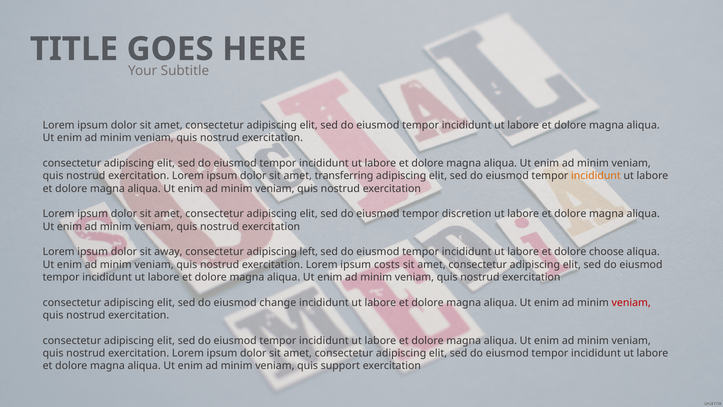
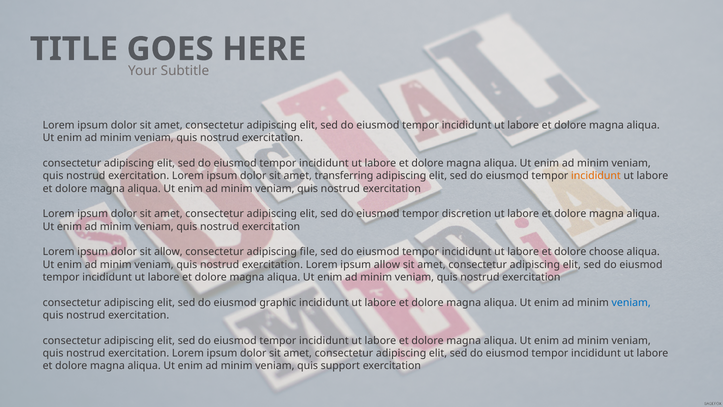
sit away: away -> allow
left: left -> file
ipsum costs: costs -> allow
change: change -> graphic
veniam at (631, 302) colour: red -> blue
